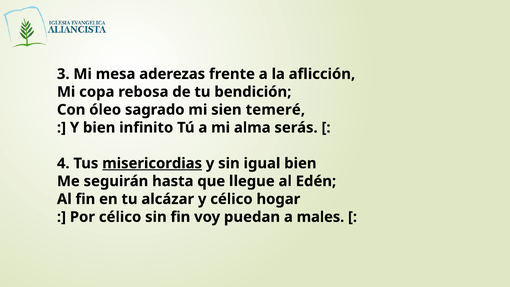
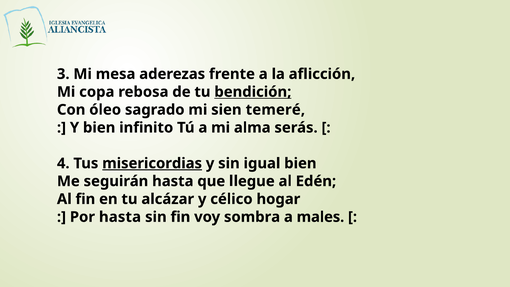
bendición underline: none -> present
Por célico: célico -> hasta
puedan: puedan -> sombra
